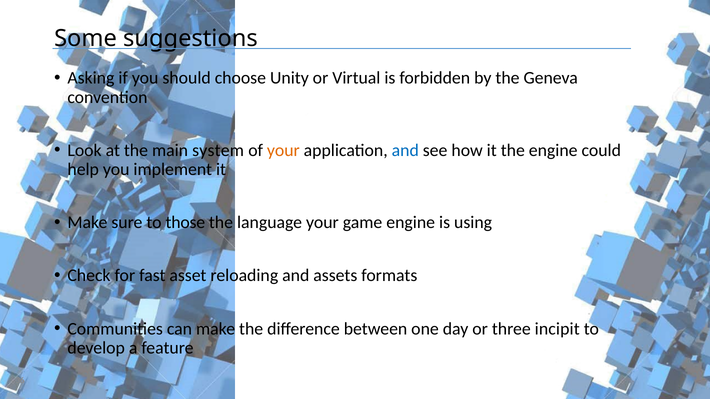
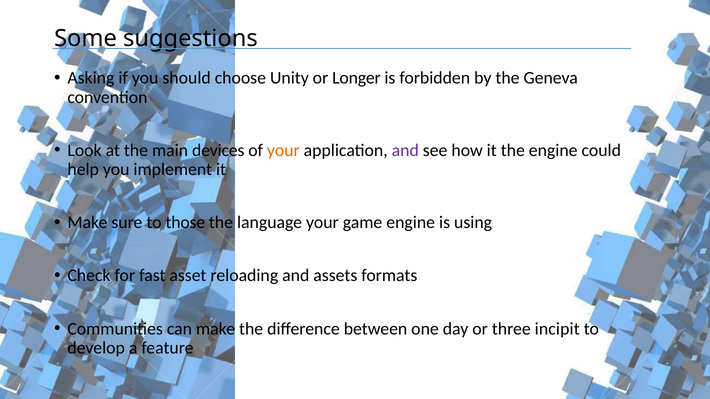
Virtual: Virtual -> Longer
system: system -> devices
and at (405, 150) colour: blue -> purple
